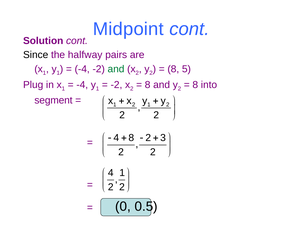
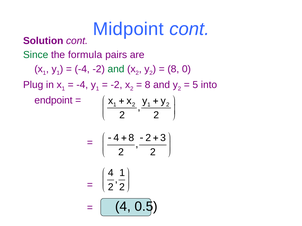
Since colour: black -> green
halfway: halfway -> formula
5: 5 -> 0
8 at (195, 85): 8 -> 5
segment: segment -> endpoint
0 at (123, 207): 0 -> 4
